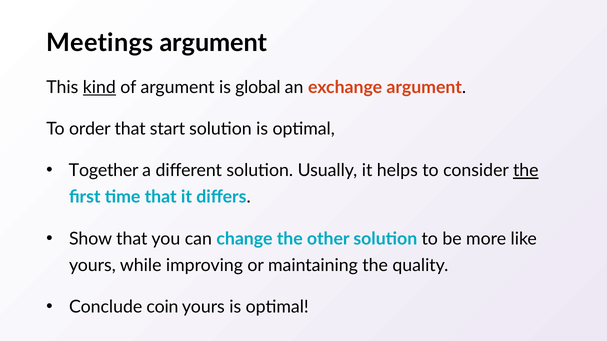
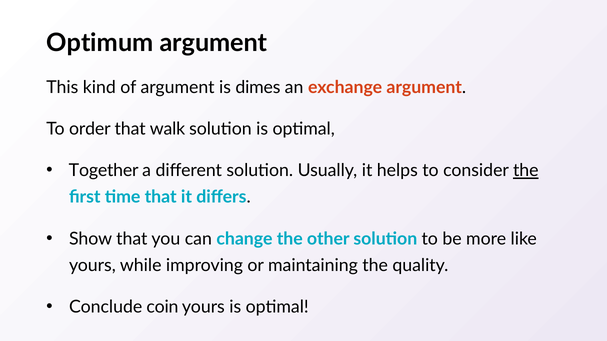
Meetings: Meetings -> Optimum
kind underline: present -> none
global: global -> dimes
start: start -> walk
